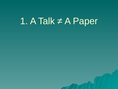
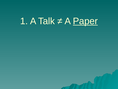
Paper underline: none -> present
